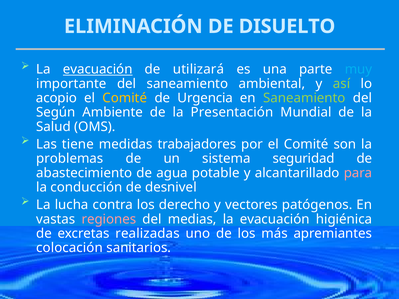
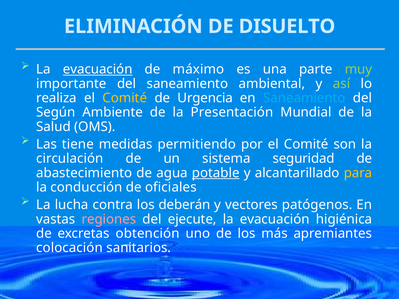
utilizará: utilizará -> máximo
muy colour: light blue -> light green
acopio: acopio -> realiza
Saneamiento at (304, 98) colour: light green -> light blue
trabajadores: trabajadores -> permitiendo
problemas: problemas -> circulación
potable underline: none -> present
para colour: pink -> yellow
desnivel: desnivel -> oficiales
derecho: derecho -> deberán
medias: medias -> ejecute
realizadas: realizadas -> obtención
